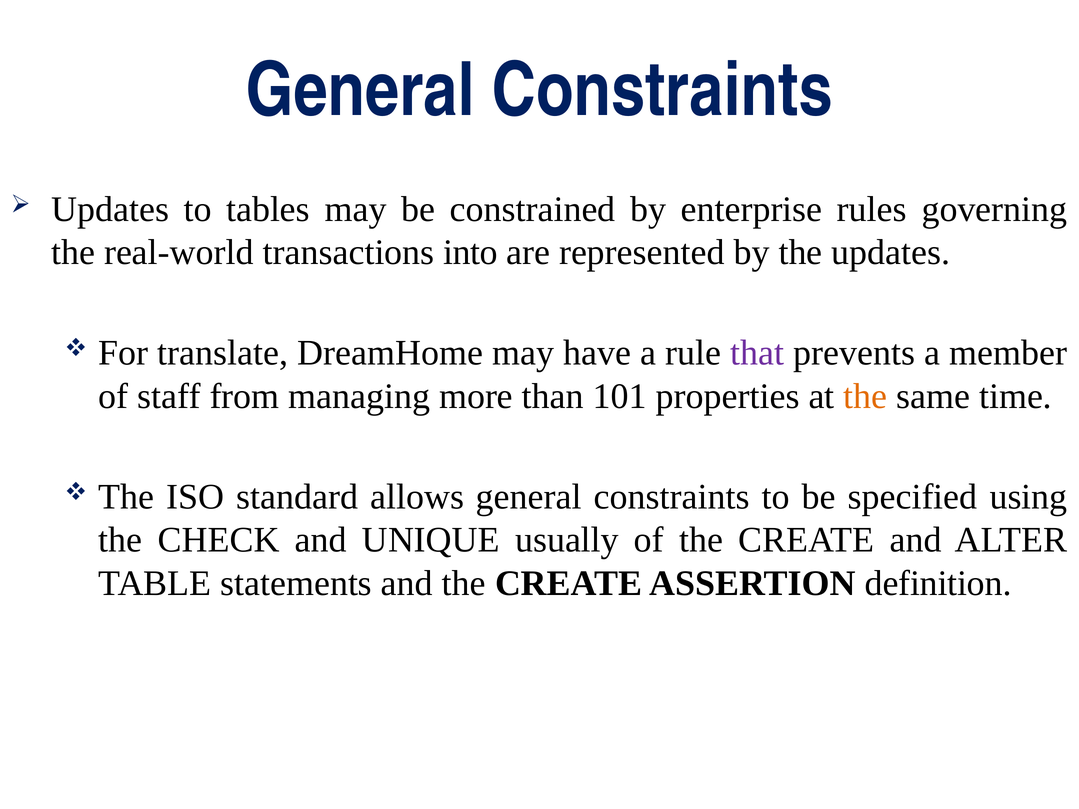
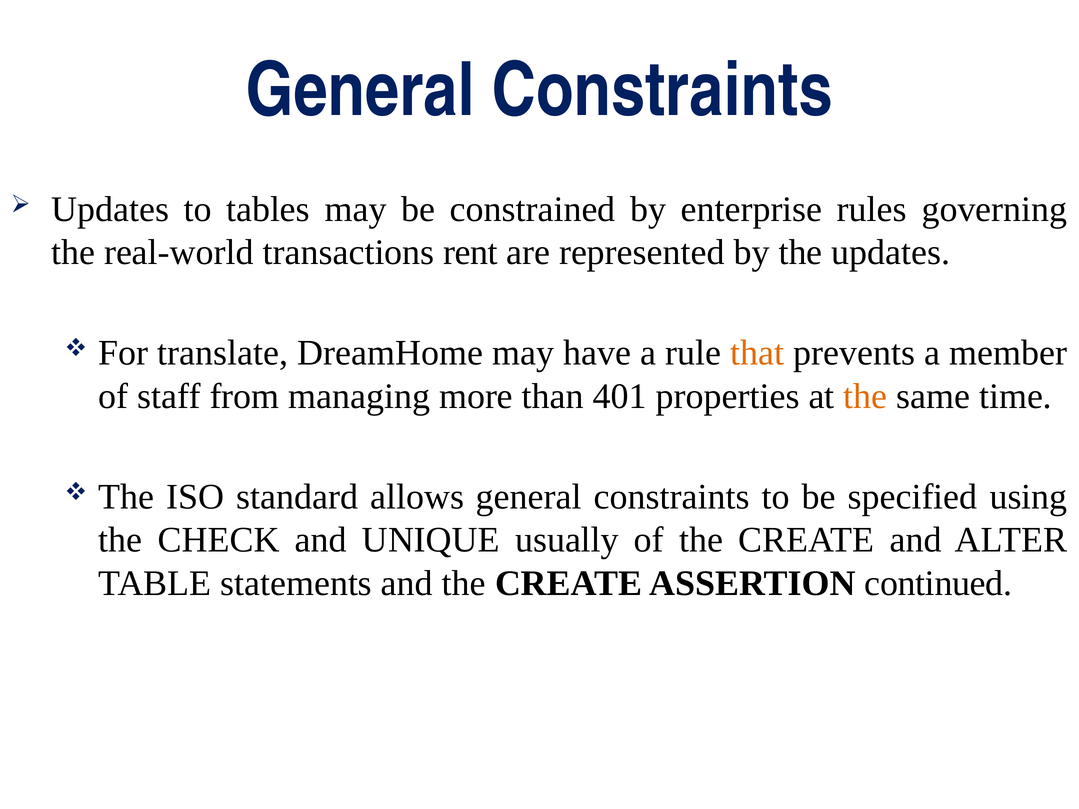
into: into -> rent
that colour: purple -> orange
101: 101 -> 401
definition: definition -> continued
